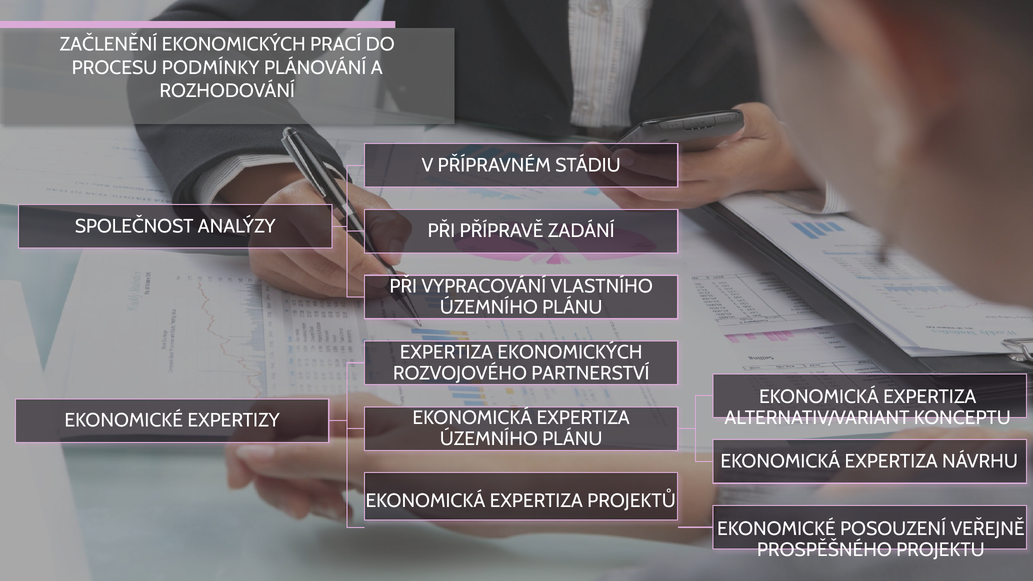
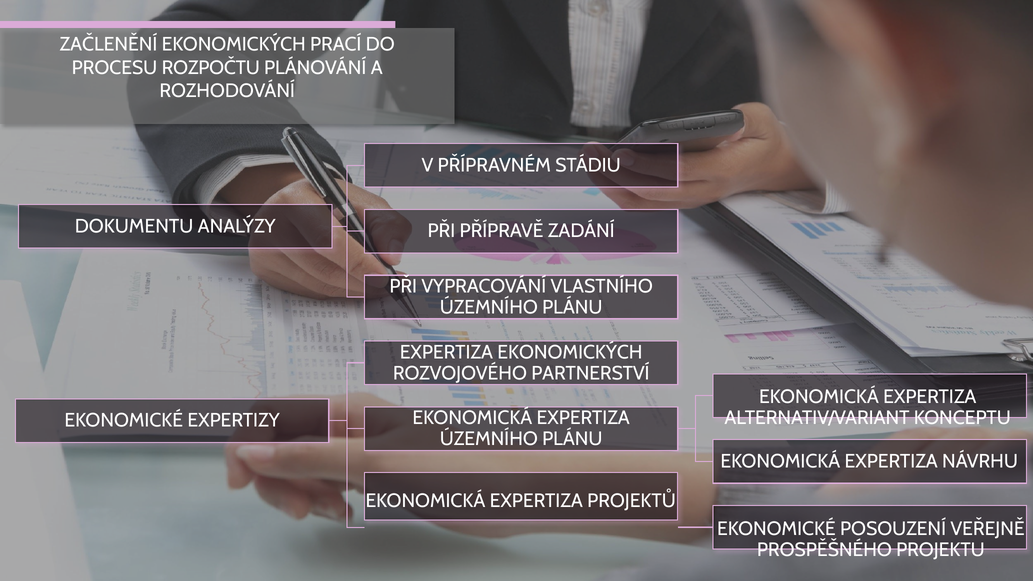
PODMÍNKY: PODMÍNKY -> ROZPOČTU
SPOLEČNOST: SPOLEČNOST -> DOKUMENTU
